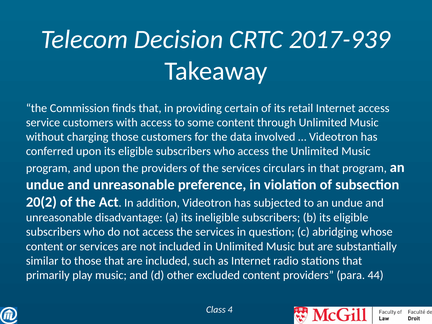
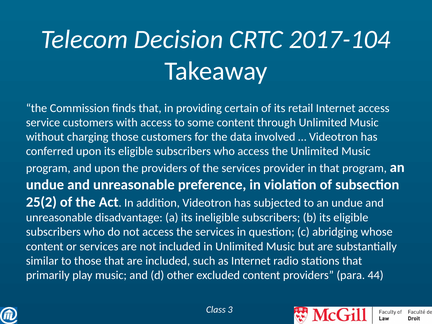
2017-939: 2017-939 -> 2017-104
circulars: circulars -> provider
20(2: 20(2 -> 25(2
4: 4 -> 3
